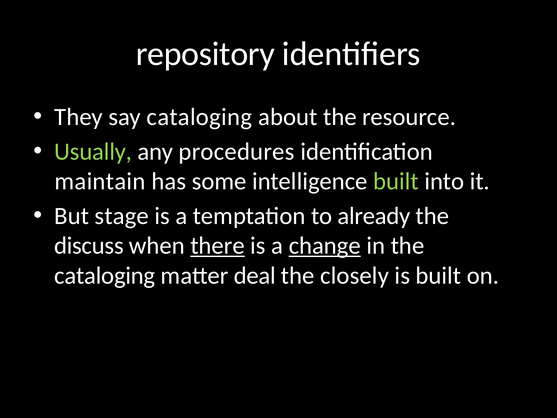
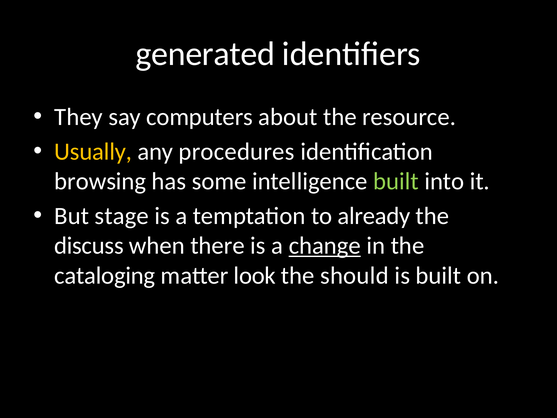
repository: repository -> generated
say cataloging: cataloging -> computers
Usually colour: light green -> yellow
maintain: maintain -> browsing
there underline: present -> none
deal: deal -> look
closely: closely -> should
